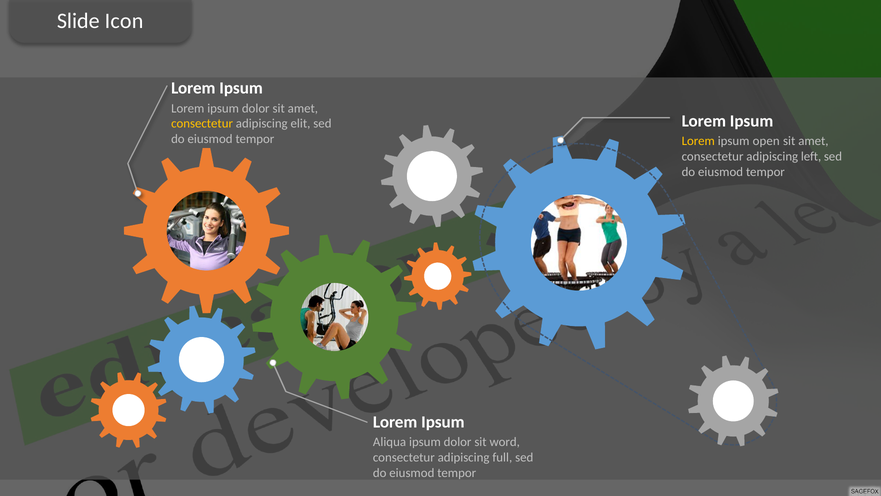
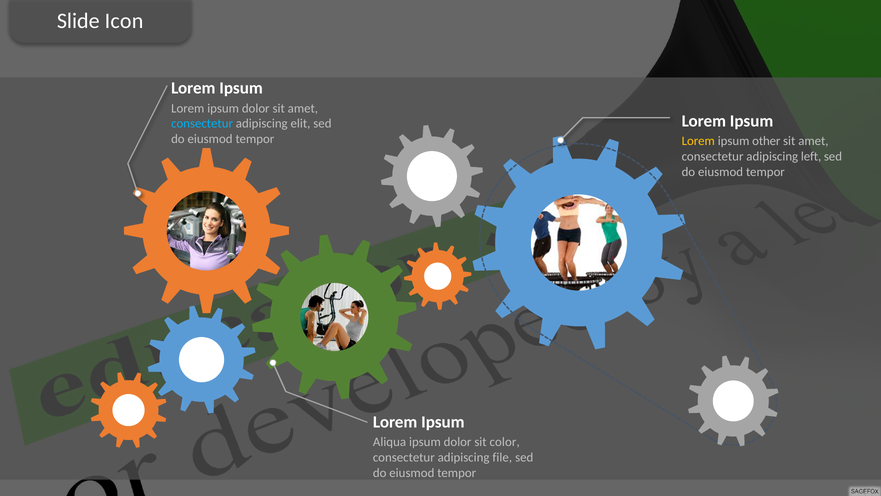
consectetur at (202, 124) colour: yellow -> light blue
open: open -> other
word: word -> color
full: full -> file
